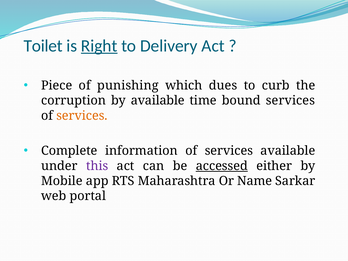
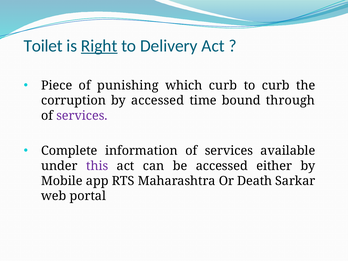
which dues: dues -> curb
by available: available -> accessed
bound services: services -> through
services at (82, 116) colour: orange -> purple
accessed at (222, 166) underline: present -> none
Name: Name -> Death
